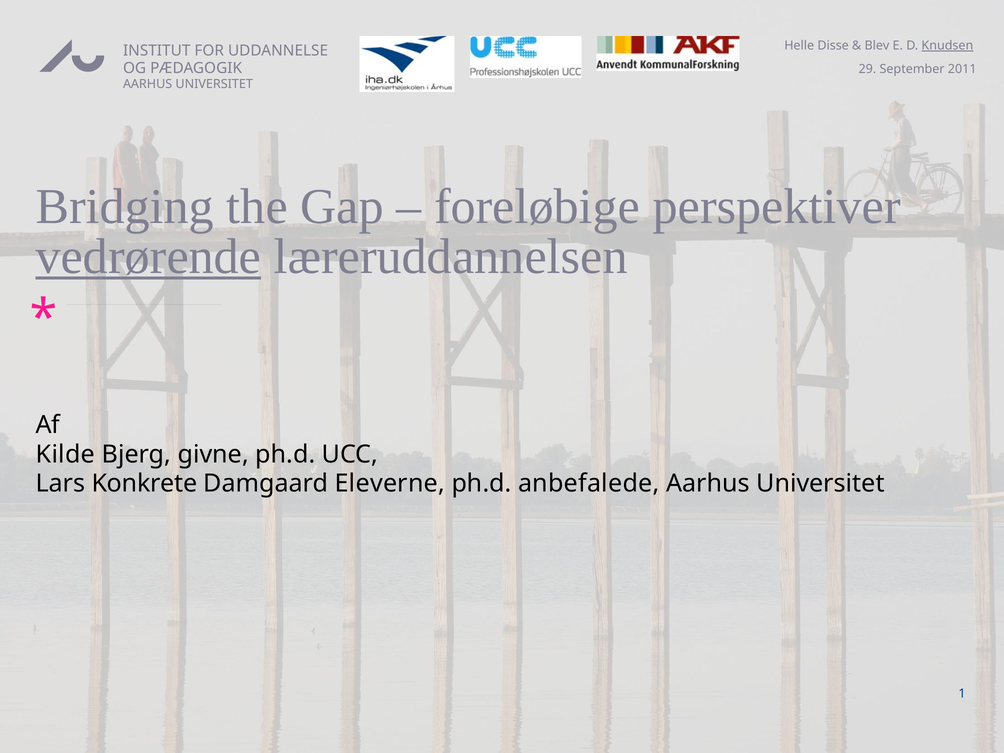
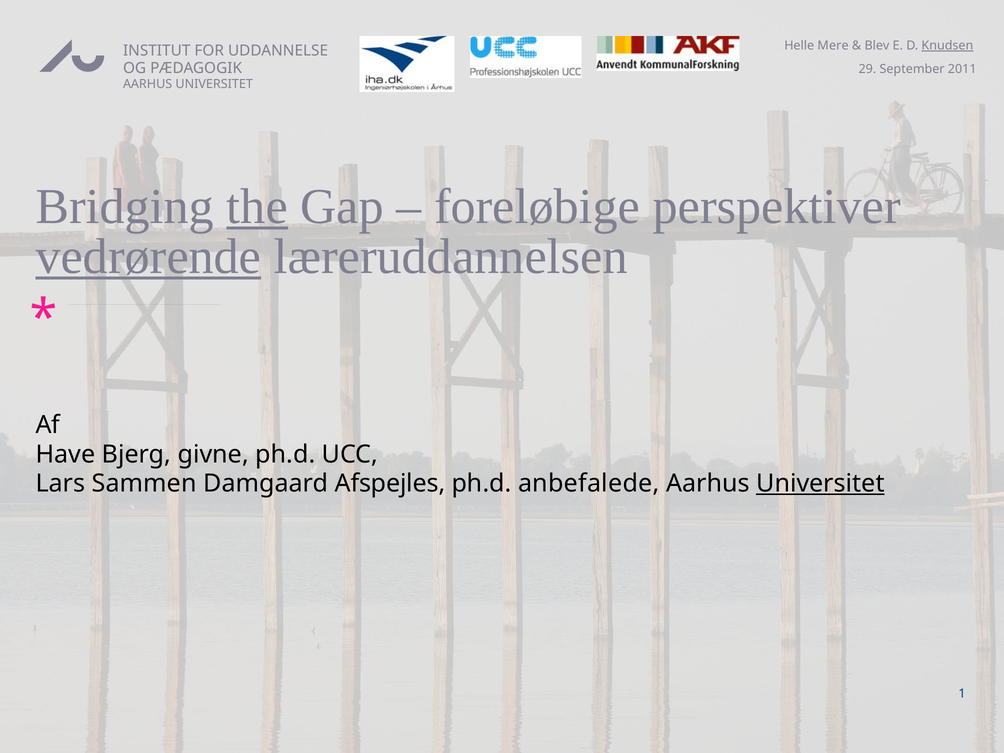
Disse: Disse -> Mere
the underline: none -> present
Kilde: Kilde -> Have
Konkrete: Konkrete -> Sammen
Eleverne: Eleverne -> Afspejles
Universitet at (820, 484) underline: none -> present
